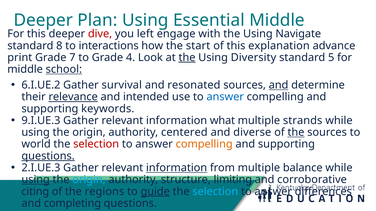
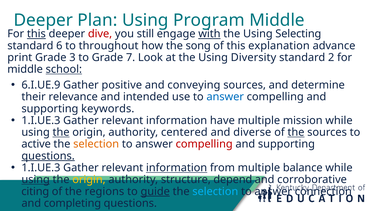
Essential: Essential -> Program
this at (36, 34) underline: none -> present
left: left -> still
with underline: none -> present
Navigate: Navigate -> Selecting
8: 8 -> 6
interactions: interactions -> throughout
start: start -> song
7: 7 -> 3
4: 4 -> 7
the at (187, 58) underline: present -> none
5: 5 -> 2
6.I.UE.2: 6.I.UE.2 -> 6.I.UE.9
survival: survival -> positive
resonated: resonated -> conveying
and at (279, 85) underline: present -> none
relevance underline: present -> none
9.I.UE.3 at (41, 121): 9.I.UE.3 -> 1.I.UE.3
what: what -> have
strands: strands -> mission
the at (61, 133) underline: none -> present
world: world -> active
selection at (96, 144) colour: red -> orange
compelling at (204, 144) colour: orange -> red
2.I.UE.3 at (41, 168): 2.I.UE.3 -> 1.I.UE.3
origin at (89, 180) colour: light blue -> yellow
limiting: limiting -> depend
differences: differences -> connection
